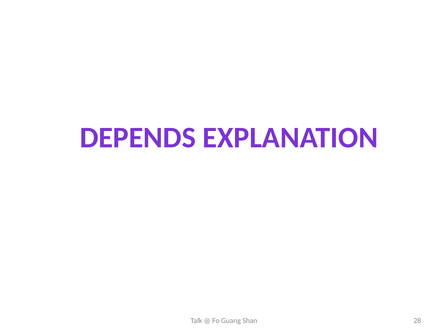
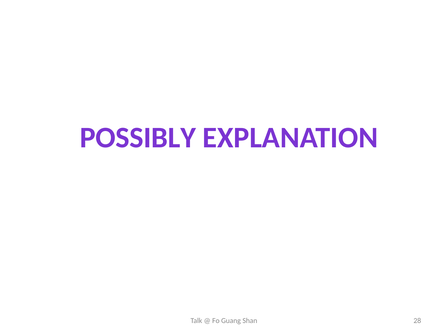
DEPENDS: DEPENDS -> POSSIBLY
